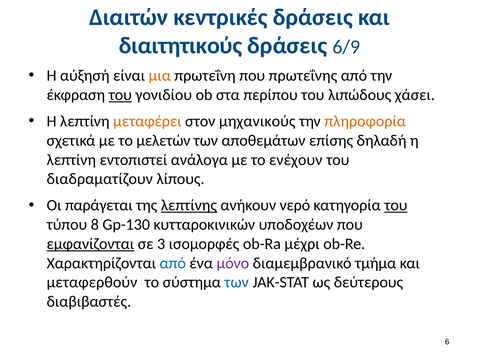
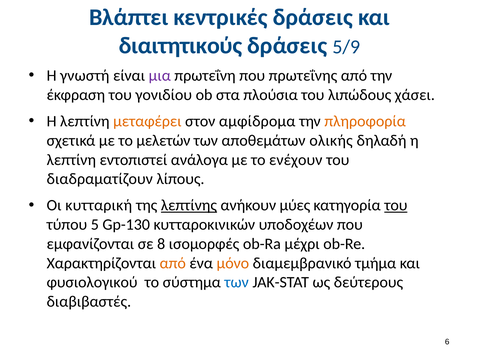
Διαιτών: Διαιτών -> Βλάπτει
6/9: 6/9 -> 5/9
αύξησή: αύξησή -> γνωστή
μια colour: orange -> purple
του at (120, 95) underline: present -> none
περίπου: περίπου -> πλούσια
μηχανικούς: μηχανικούς -> αμφίδρομα
επίσης: επίσης -> ολικής
παράγεται: παράγεται -> κυτταρική
νερό: νερό -> μύες
8: 8 -> 5
εμφανίζονται underline: present -> none
3: 3 -> 8
από at (173, 264) colour: blue -> orange
μόνο colour: purple -> orange
μεταφερθούν: μεταφερθούν -> φυσιολογικού
